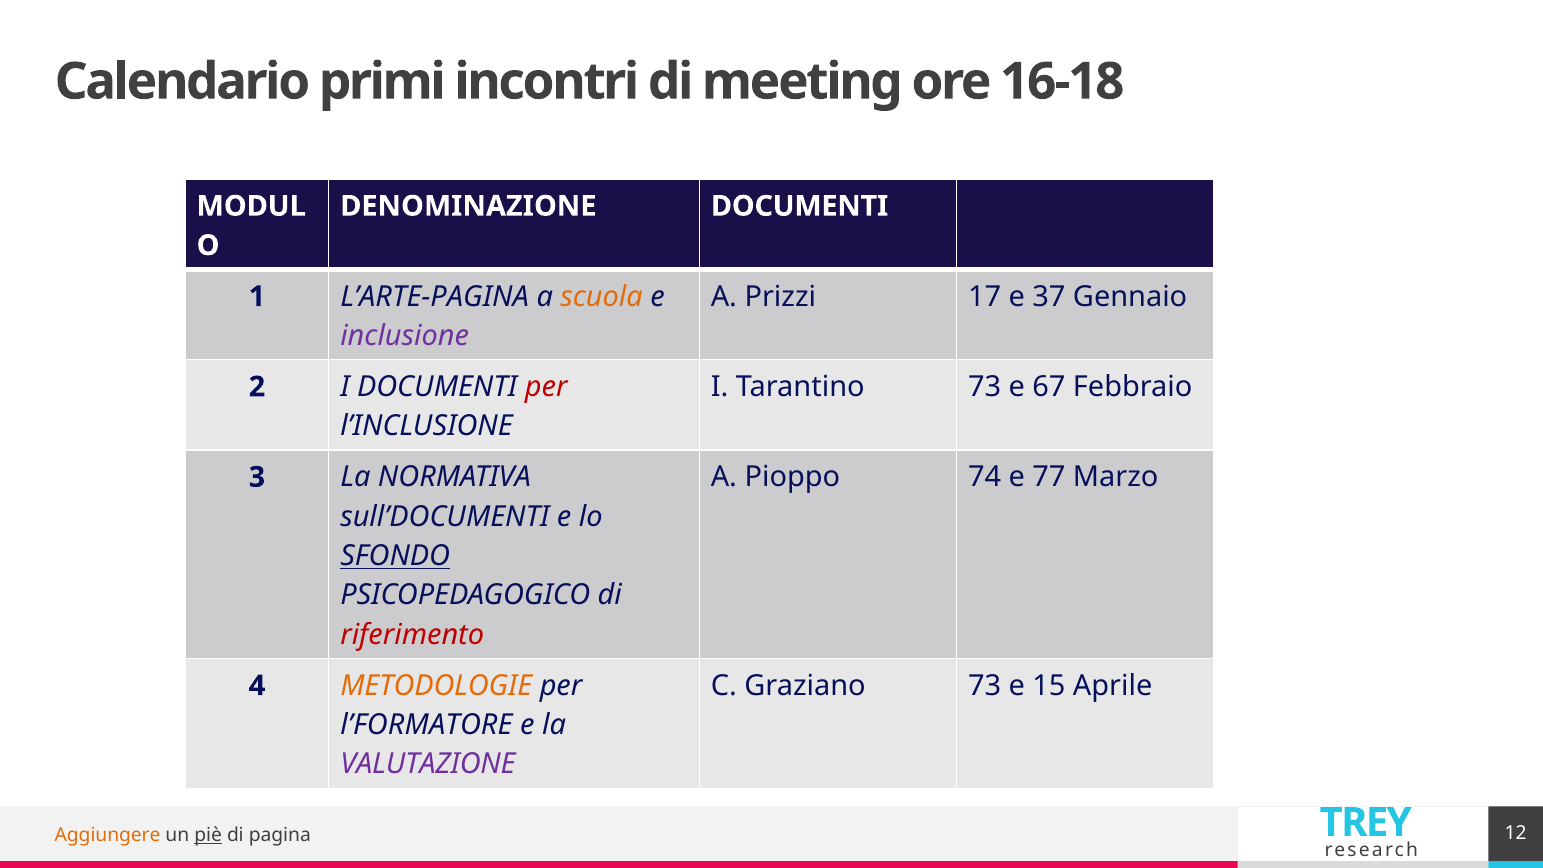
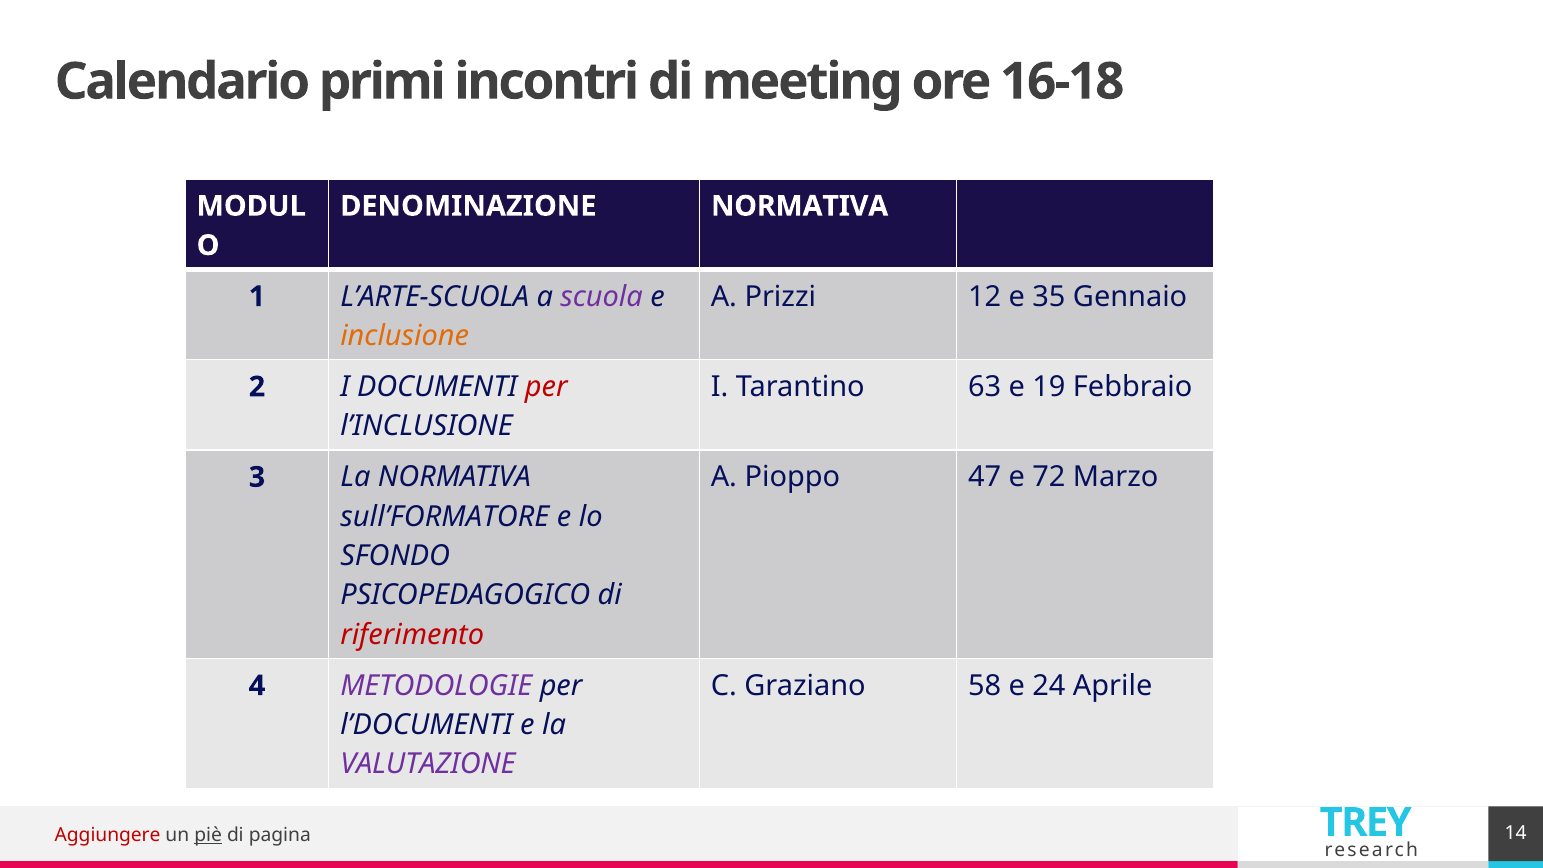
DENOMINAZIONE DOCUMENTI: DOCUMENTI -> NORMATIVA
17: 17 -> 12
37: 37 -> 35
L’ARTE-PAGINA: L’ARTE-PAGINA -> L’ARTE-SCUOLA
scuola colour: orange -> purple
inclusione colour: purple -> orange
Tarantino 73: 73 -> 63
67: 67 -> 19
74: 74 -> 47
77: 77 -> 72
sull’DOCUMENTI: sull’DOCUMENTI -> sull’FORMATORE
SFONDO underline: present -> none
Graziano 73: 73 -> 58
15: 15 -> 24
METODOLOGIE colour: orange -> purple
l’FORMATORE: l’FORMATORE -> l’DOCUMENTI
Aggiungere colour: orange -> red
12: 12 -> 14
